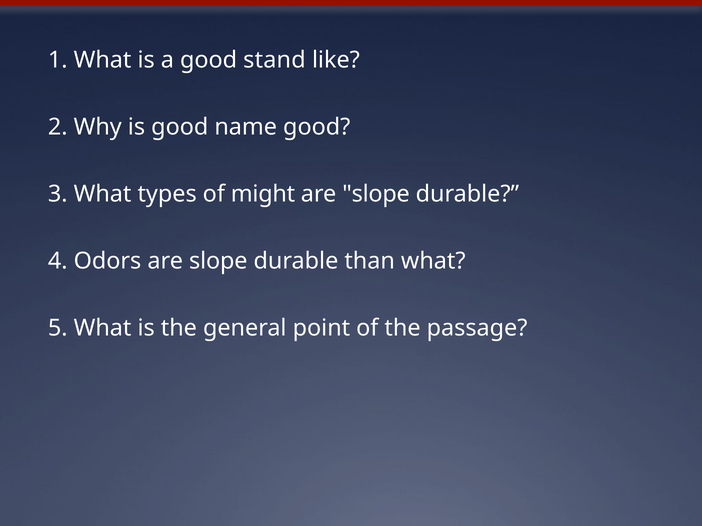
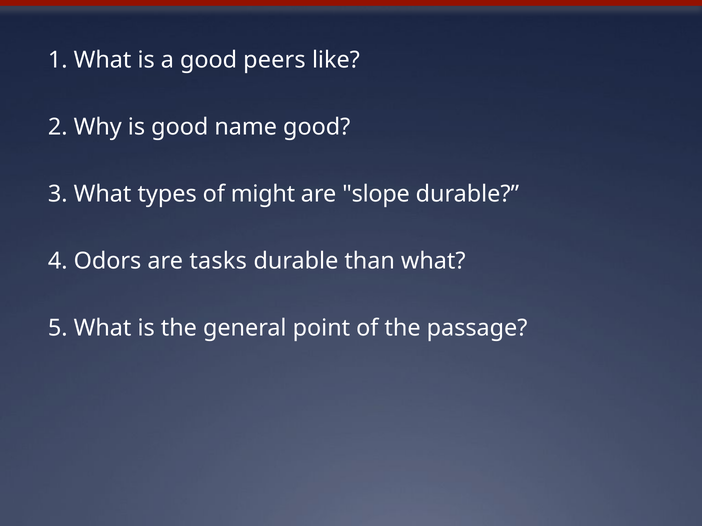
stand: stand -> peers
Odors are slope: slope -> tasks
